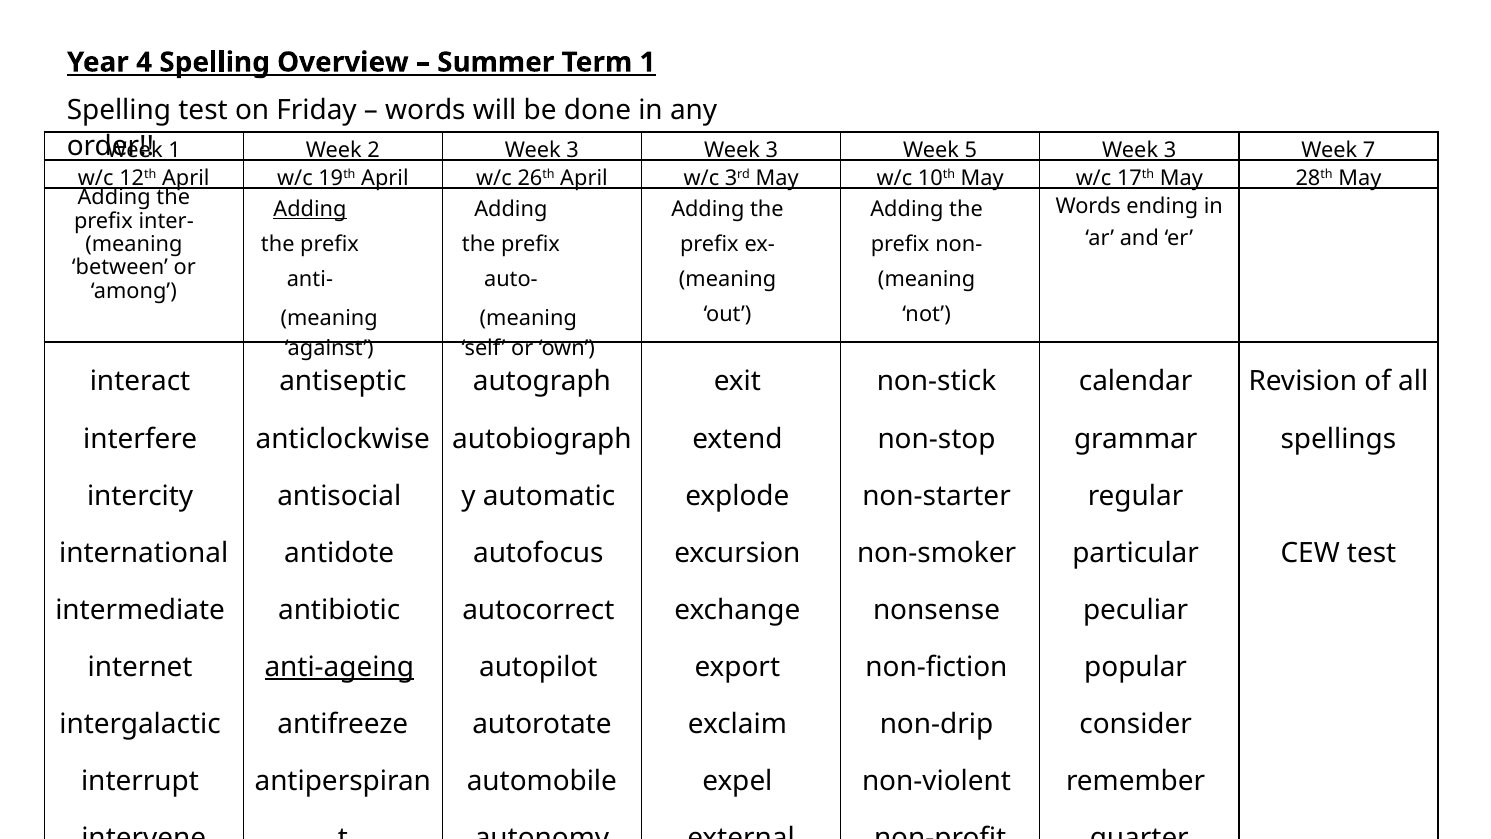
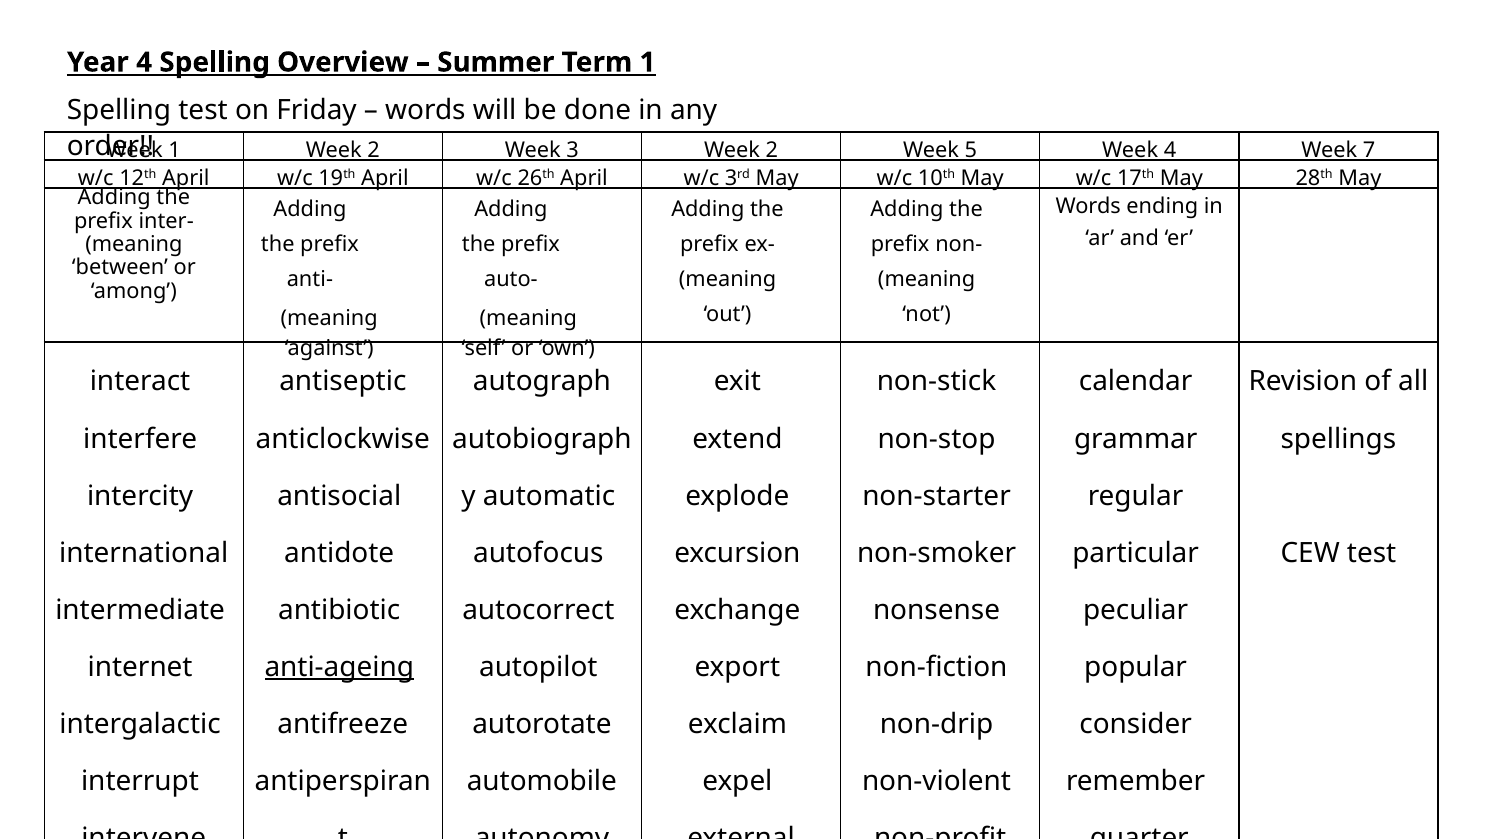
3 Week 3: 3 -> 2
5 Week 3: 3 -> 4
Adding at (310, 209) underline: present -> none
